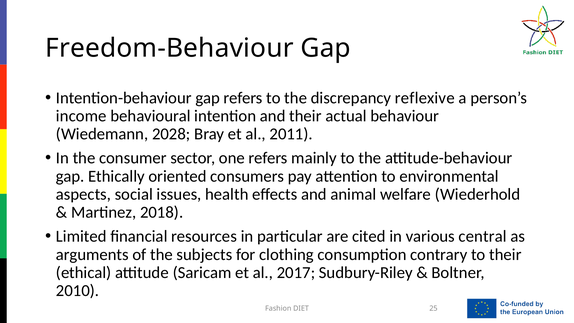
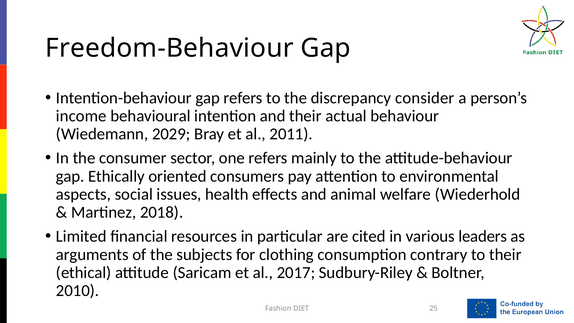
reflexive: reflexive -> consider
2028: 2028 -> 2029
central: central -> leaders
